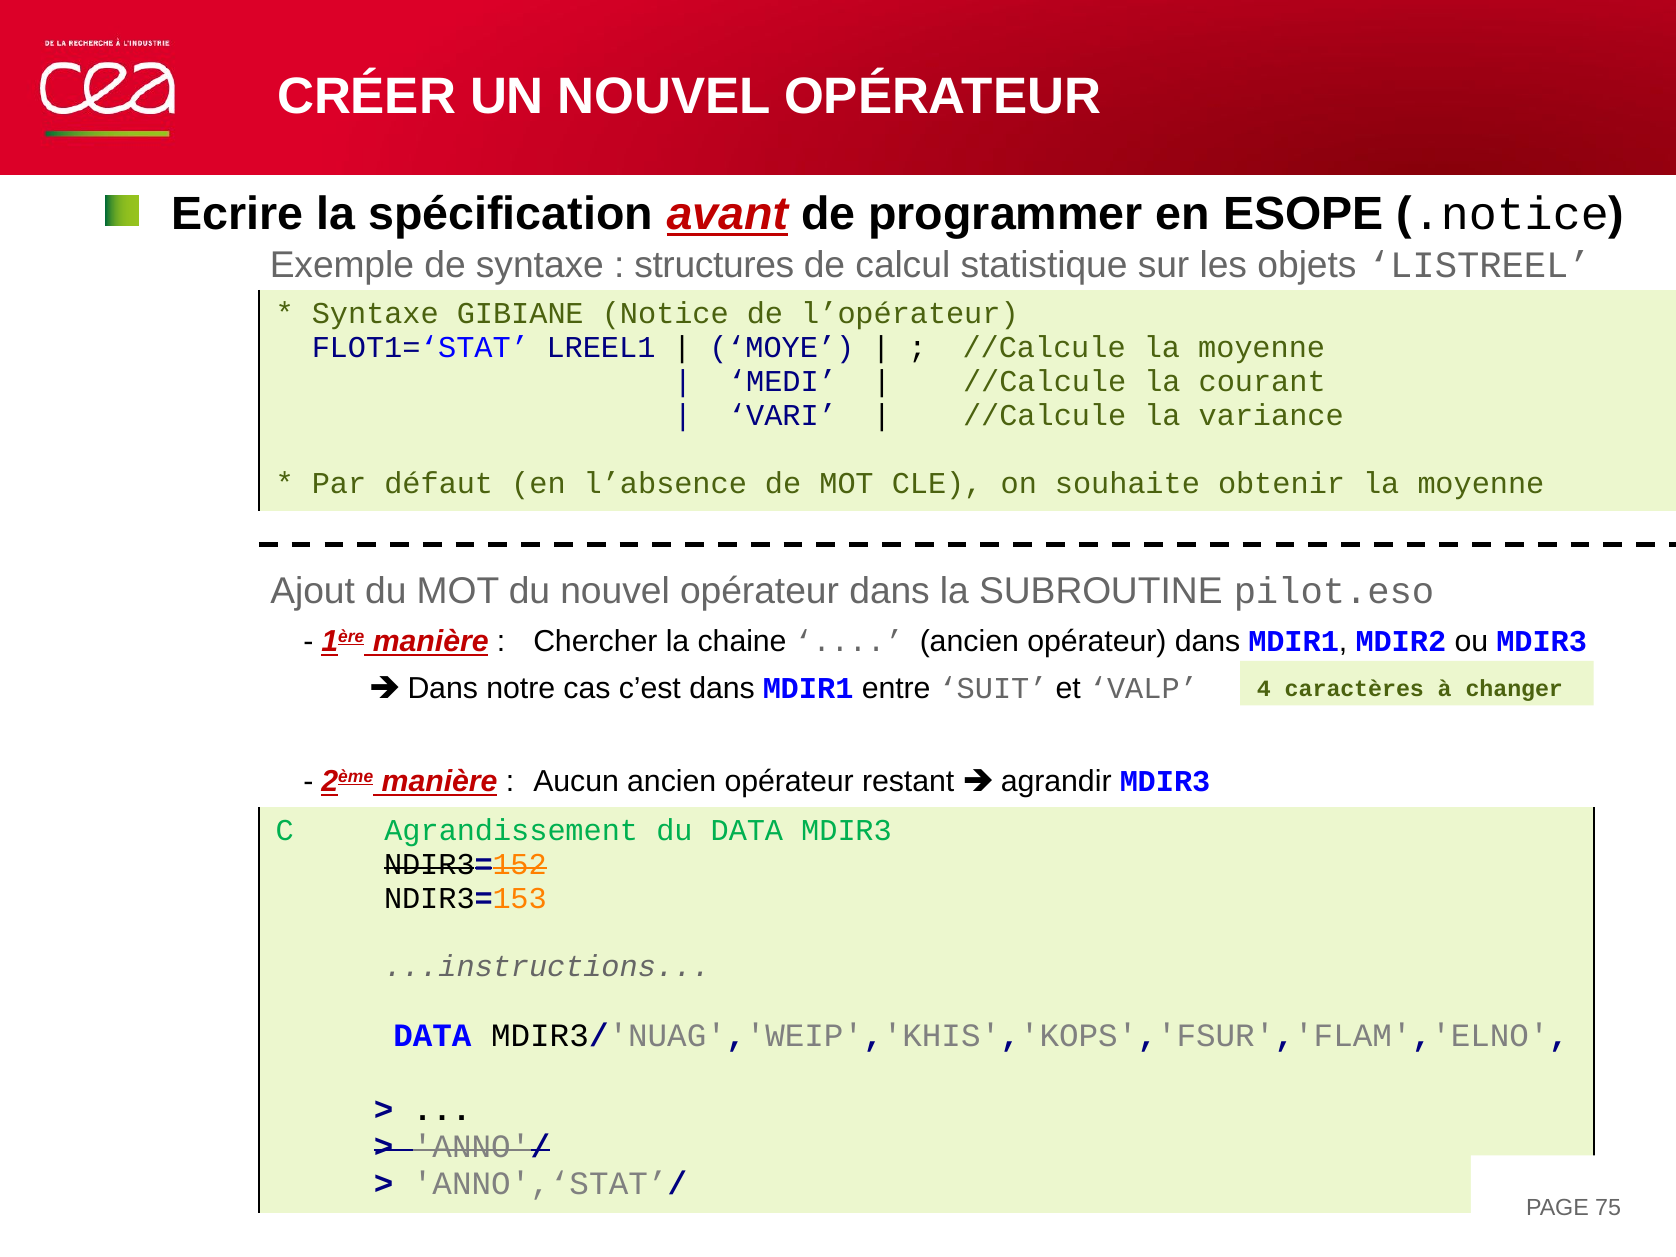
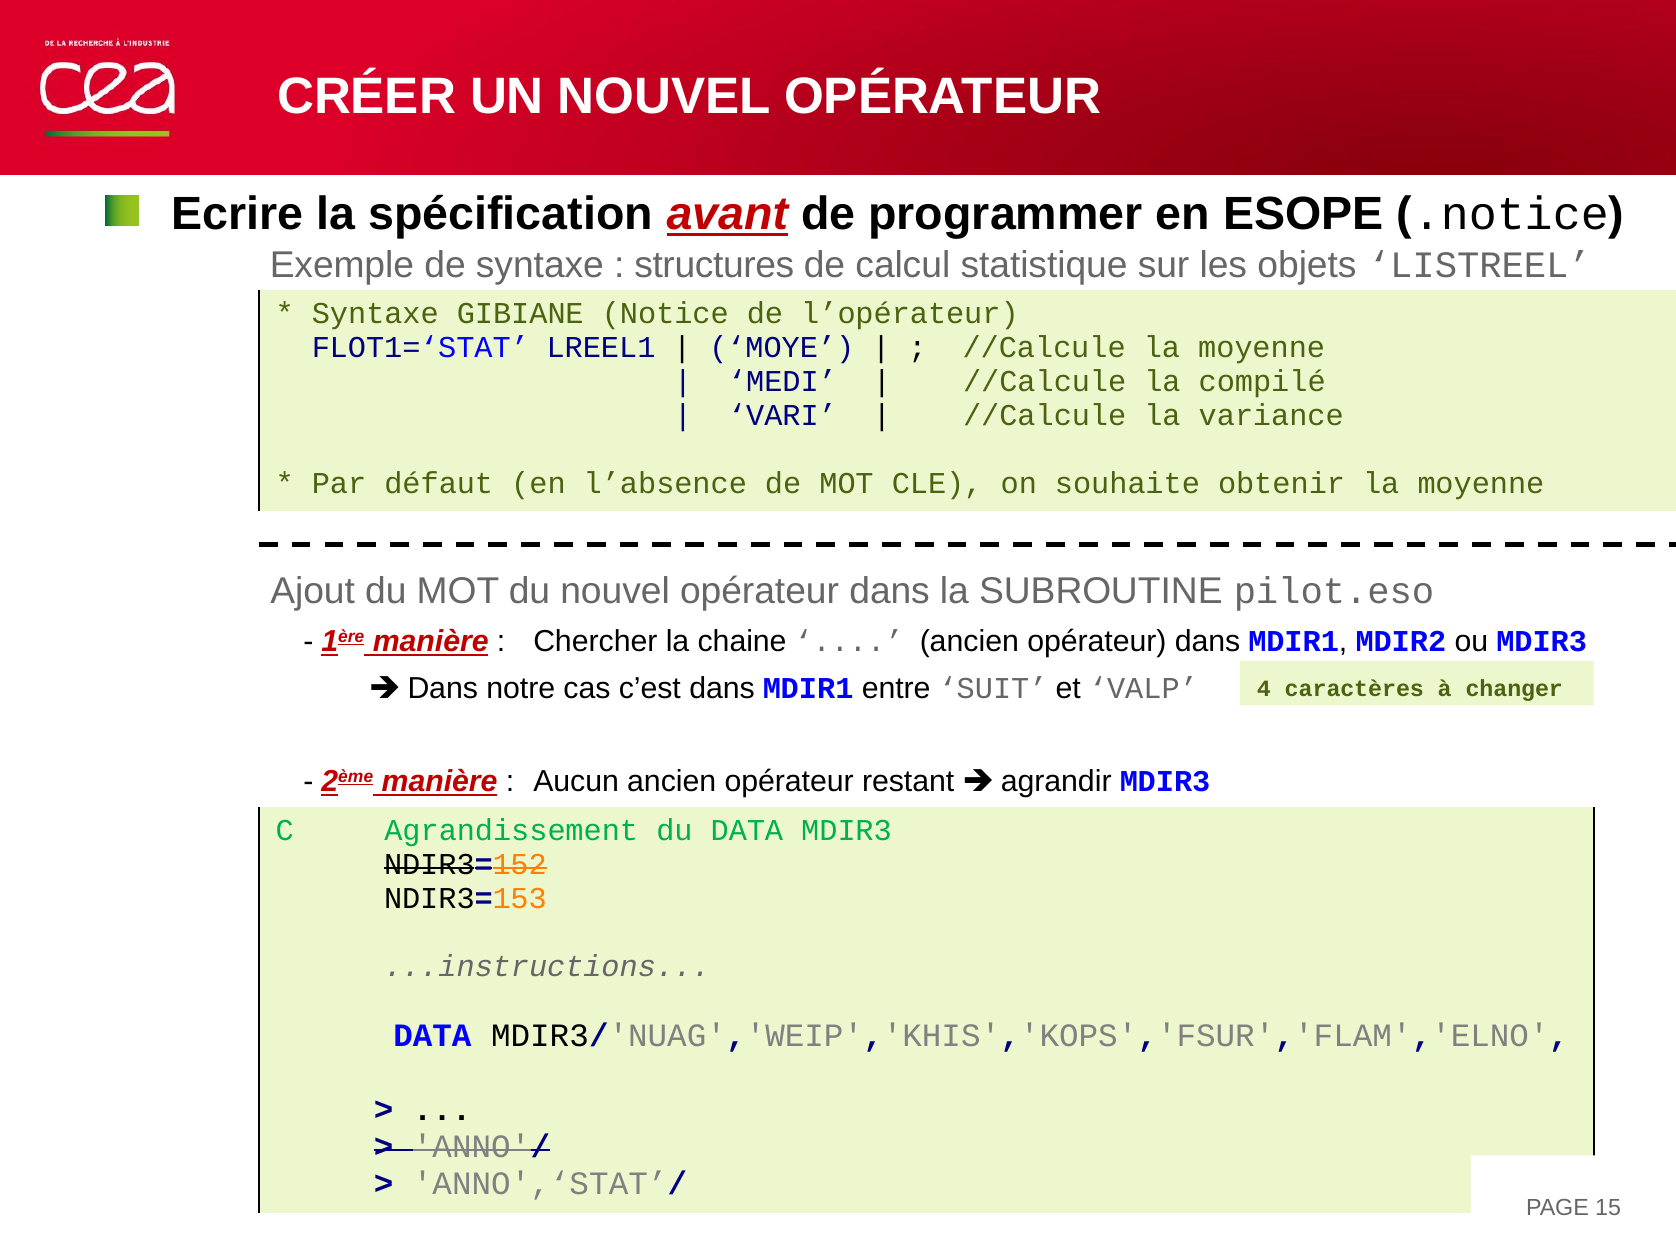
courant: courant -> compilé
75: 75 -> 15
